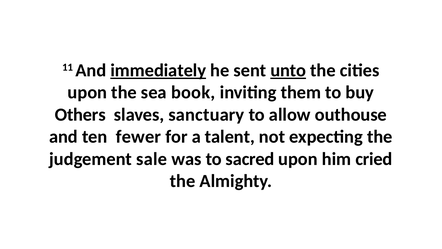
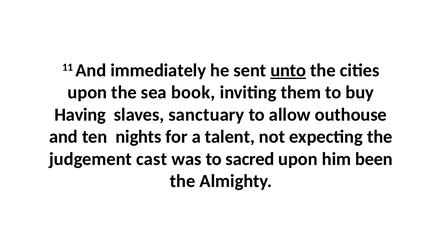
immediately underline: present -> none
Others: Others -> Having
fewer: fewer -> nights
sale: sale -> cast
cried: cried -> been
